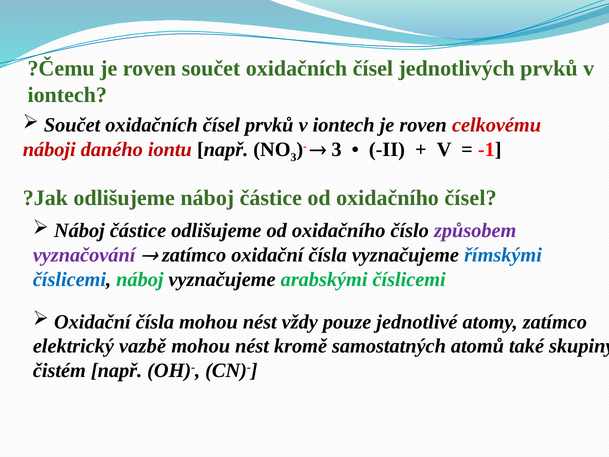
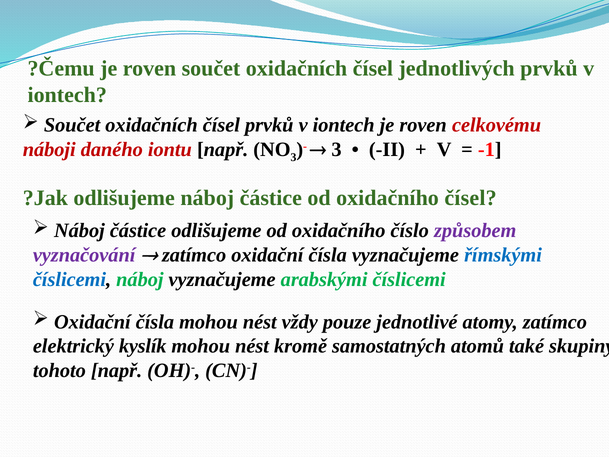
vazbě: vazbě -> kyslík
čistém: čistém -> tohoto
